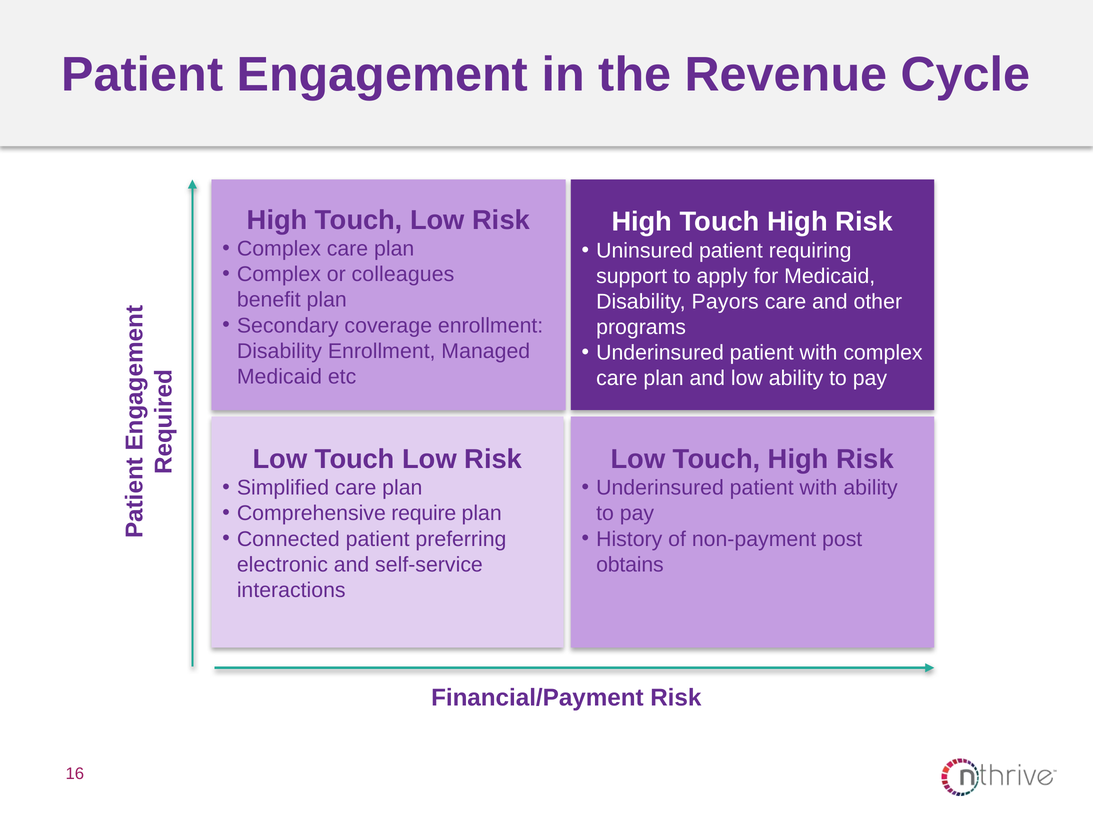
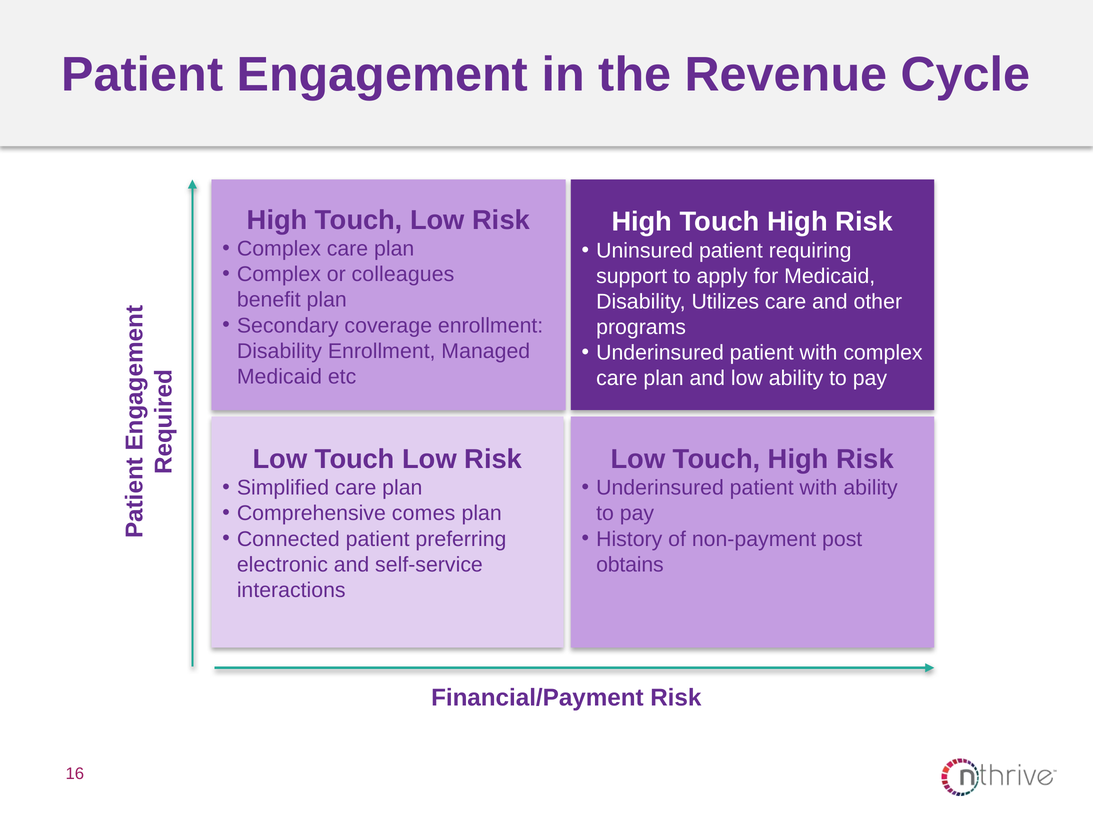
Payors: Payors -> Utilizes
require: require -> comes
